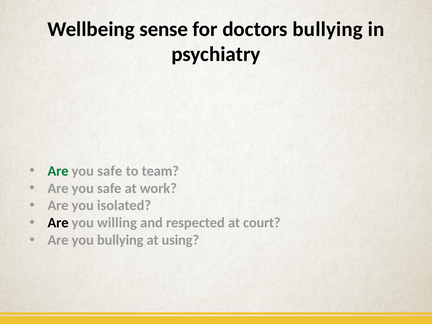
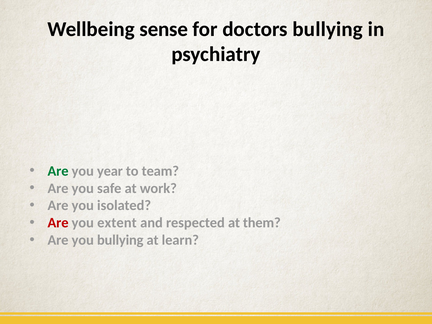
safe at (110, 171): safe -> year
Are at (58, 223) colour: black -> red
willing: willing -> extent
court: court -> them
using: using -> learn
